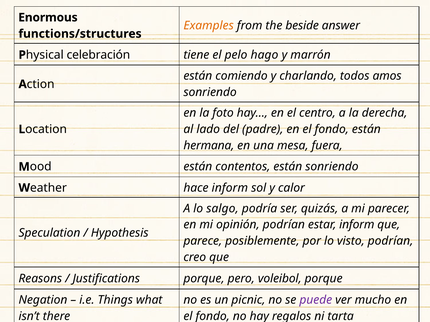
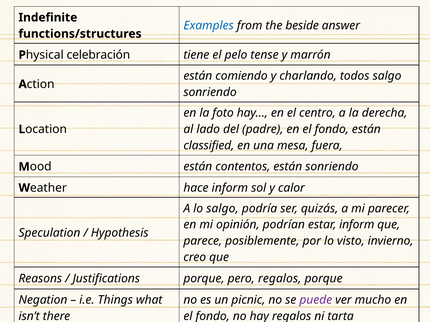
Enormous: Enormous -> Indefinite
Examples colour: orange -> blue
hago: hago -> tense
todos amos: amos -> salgo
hermana: hermana -> classified
visto podrían: podrían -> invierno
pero voleibol: voleibol -> regalos
